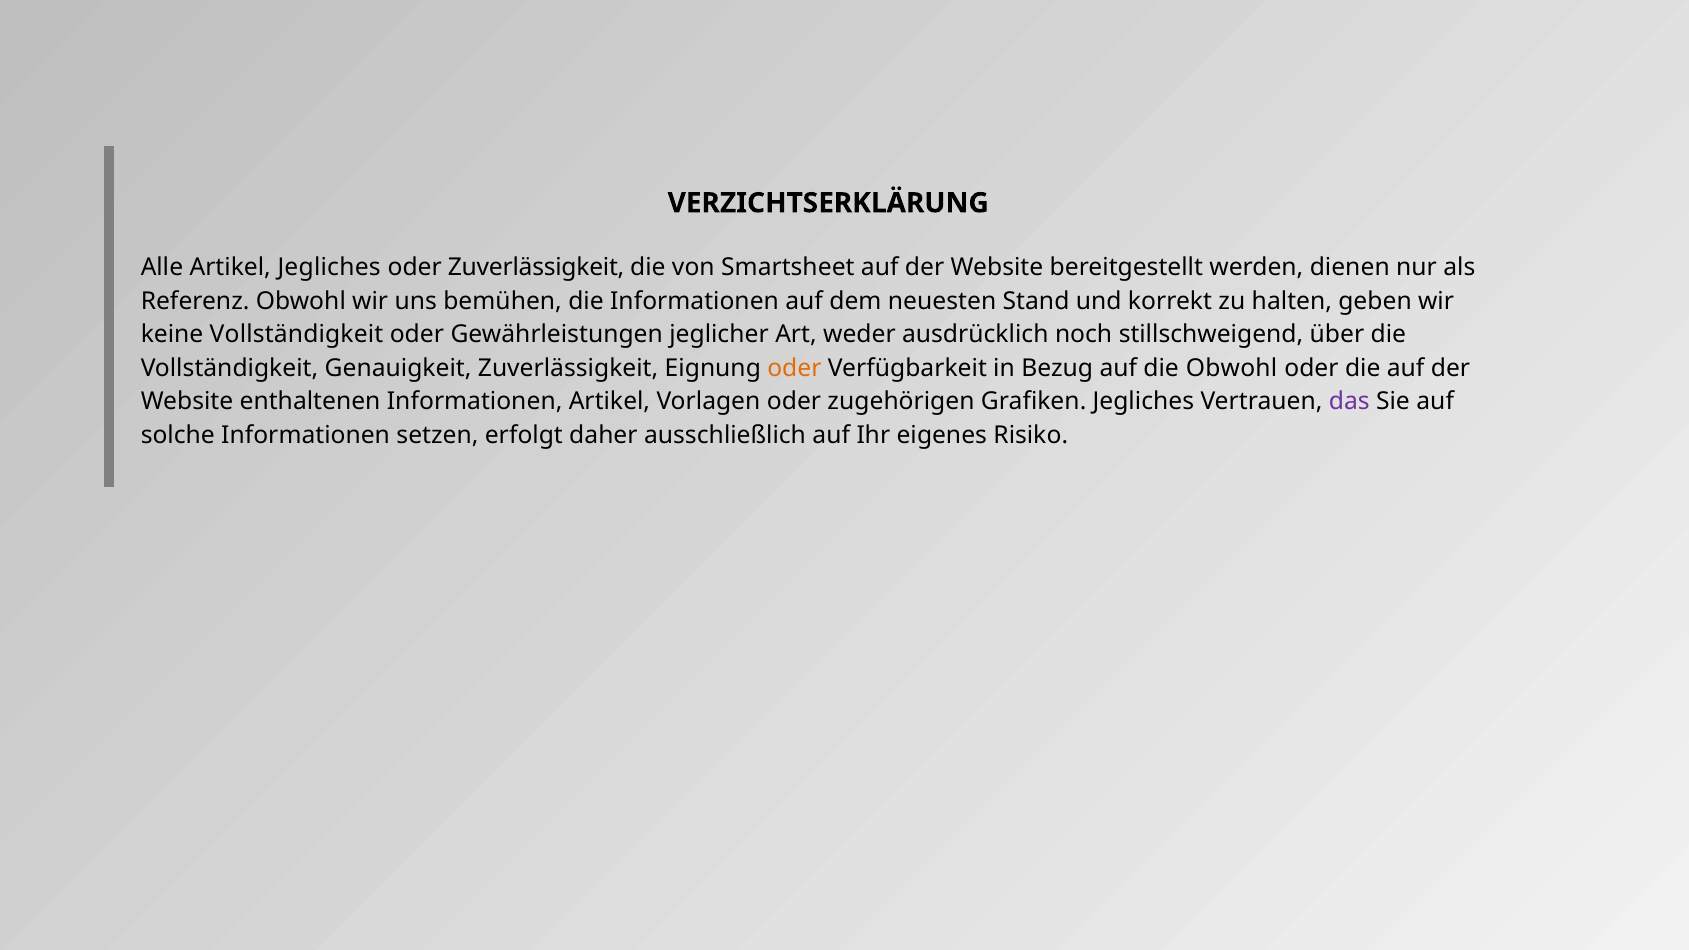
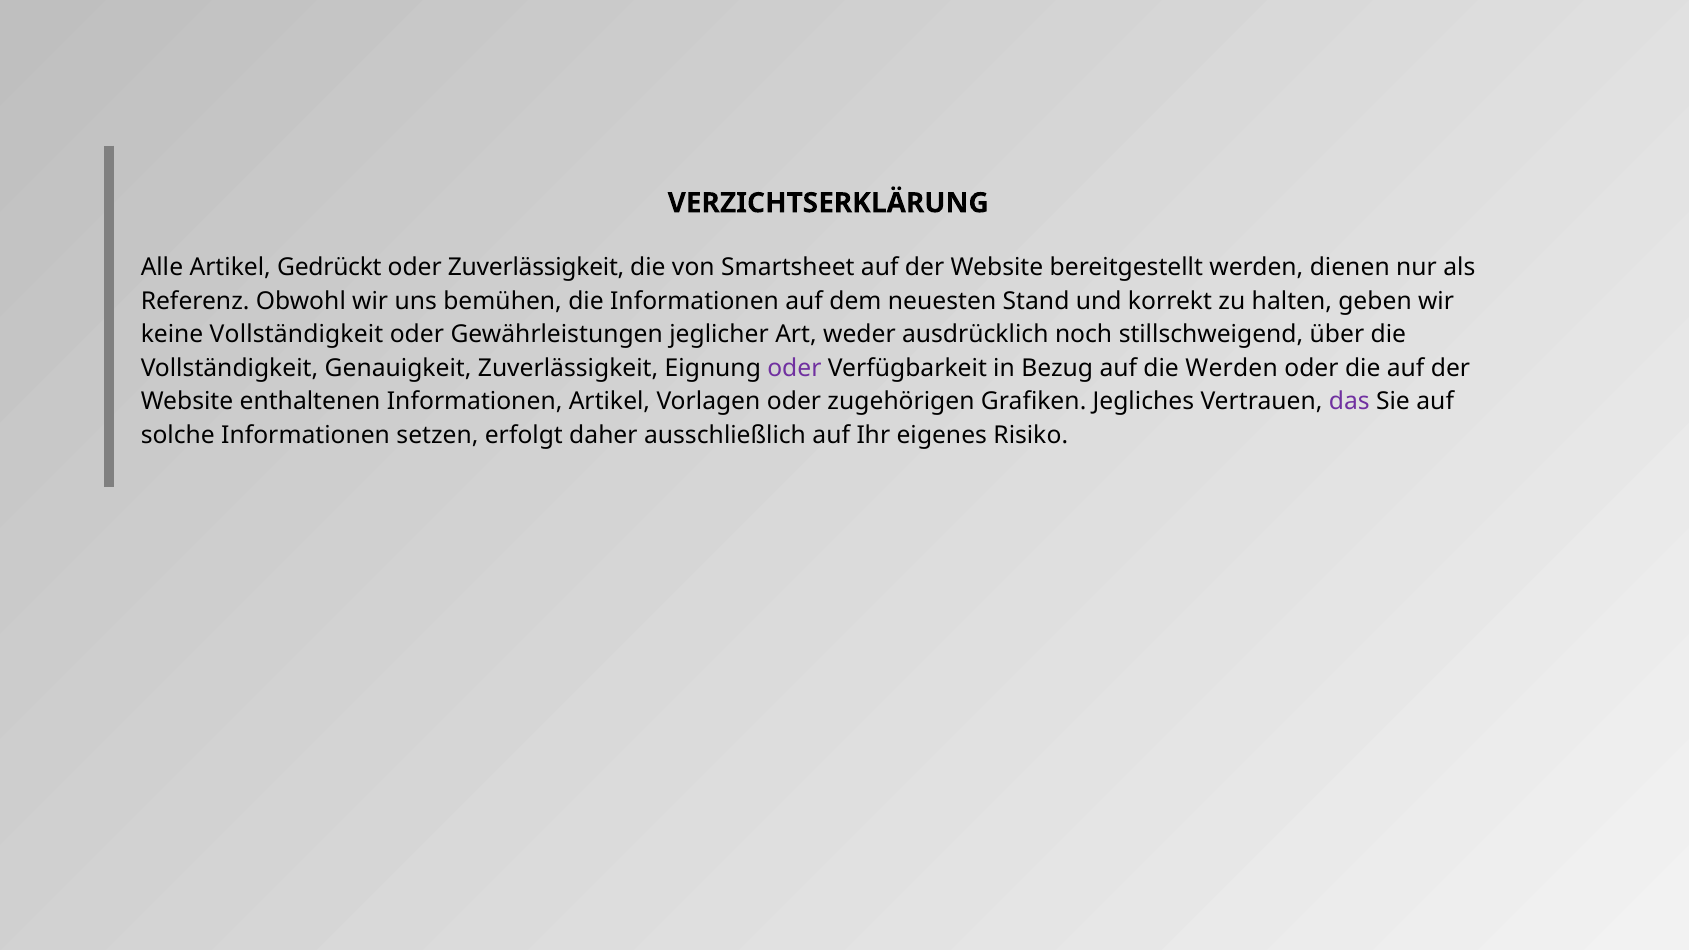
Artikel Jegliches: Jegliches -> Gedrückt
oder at (794, 368) colour: orange -> purple
die Obwohl: Obwohl -> Werden
